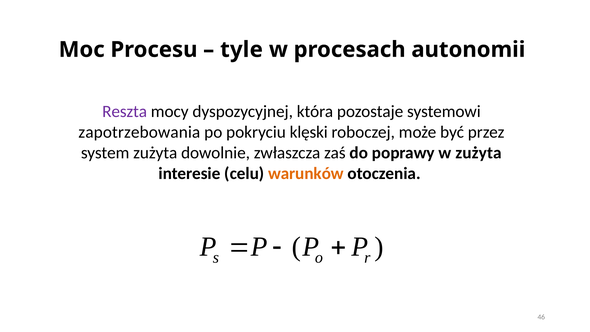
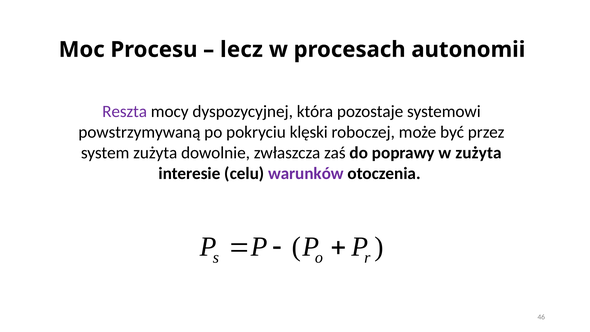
tyle: tyle -> lecz
zapotrzebowania: zapotrzebowania -> powstrzymywaną
warunków colour: orange -> purple
